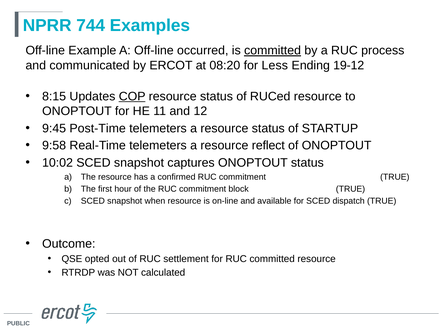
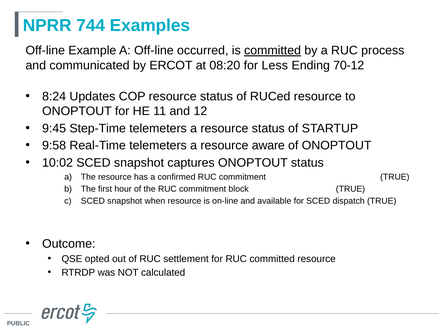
19-12: 19-12 -> 70-12
8:15: 8:15 -> 8:24
COP underline: present -> none
Post-Time: Post-Time -> Step-Time
reflect: reflect -> aware
